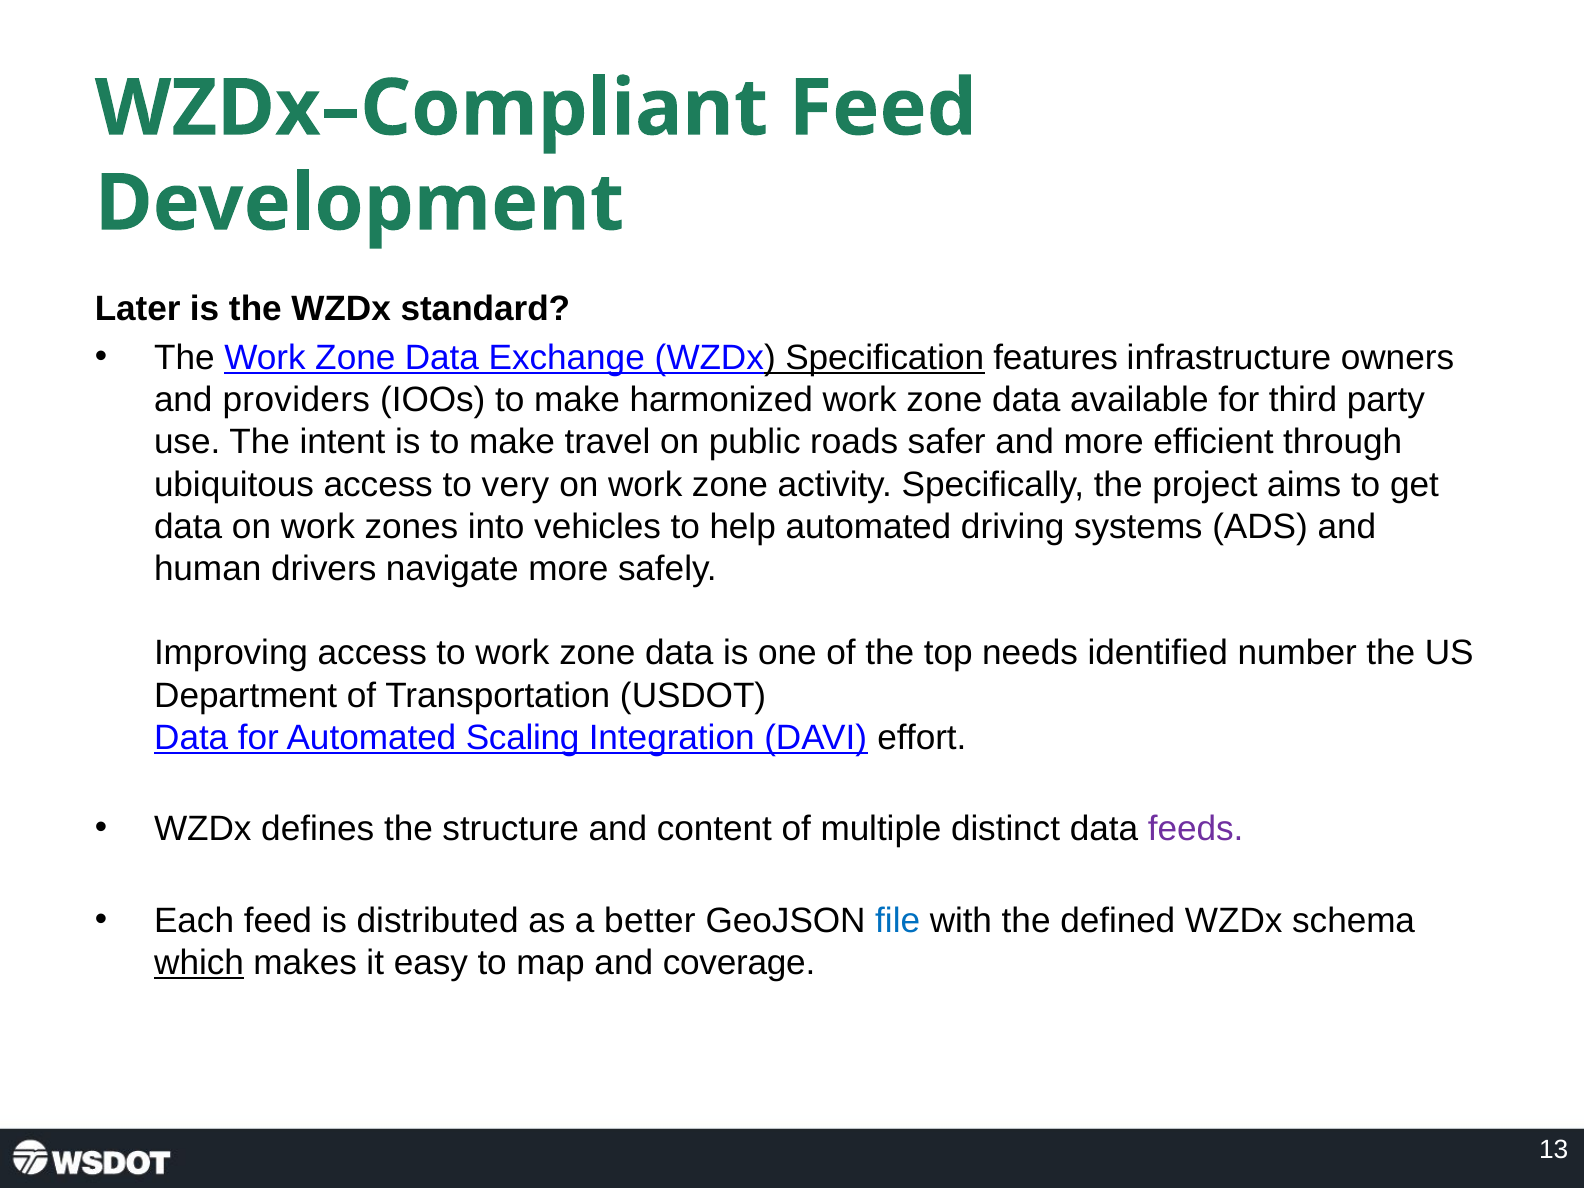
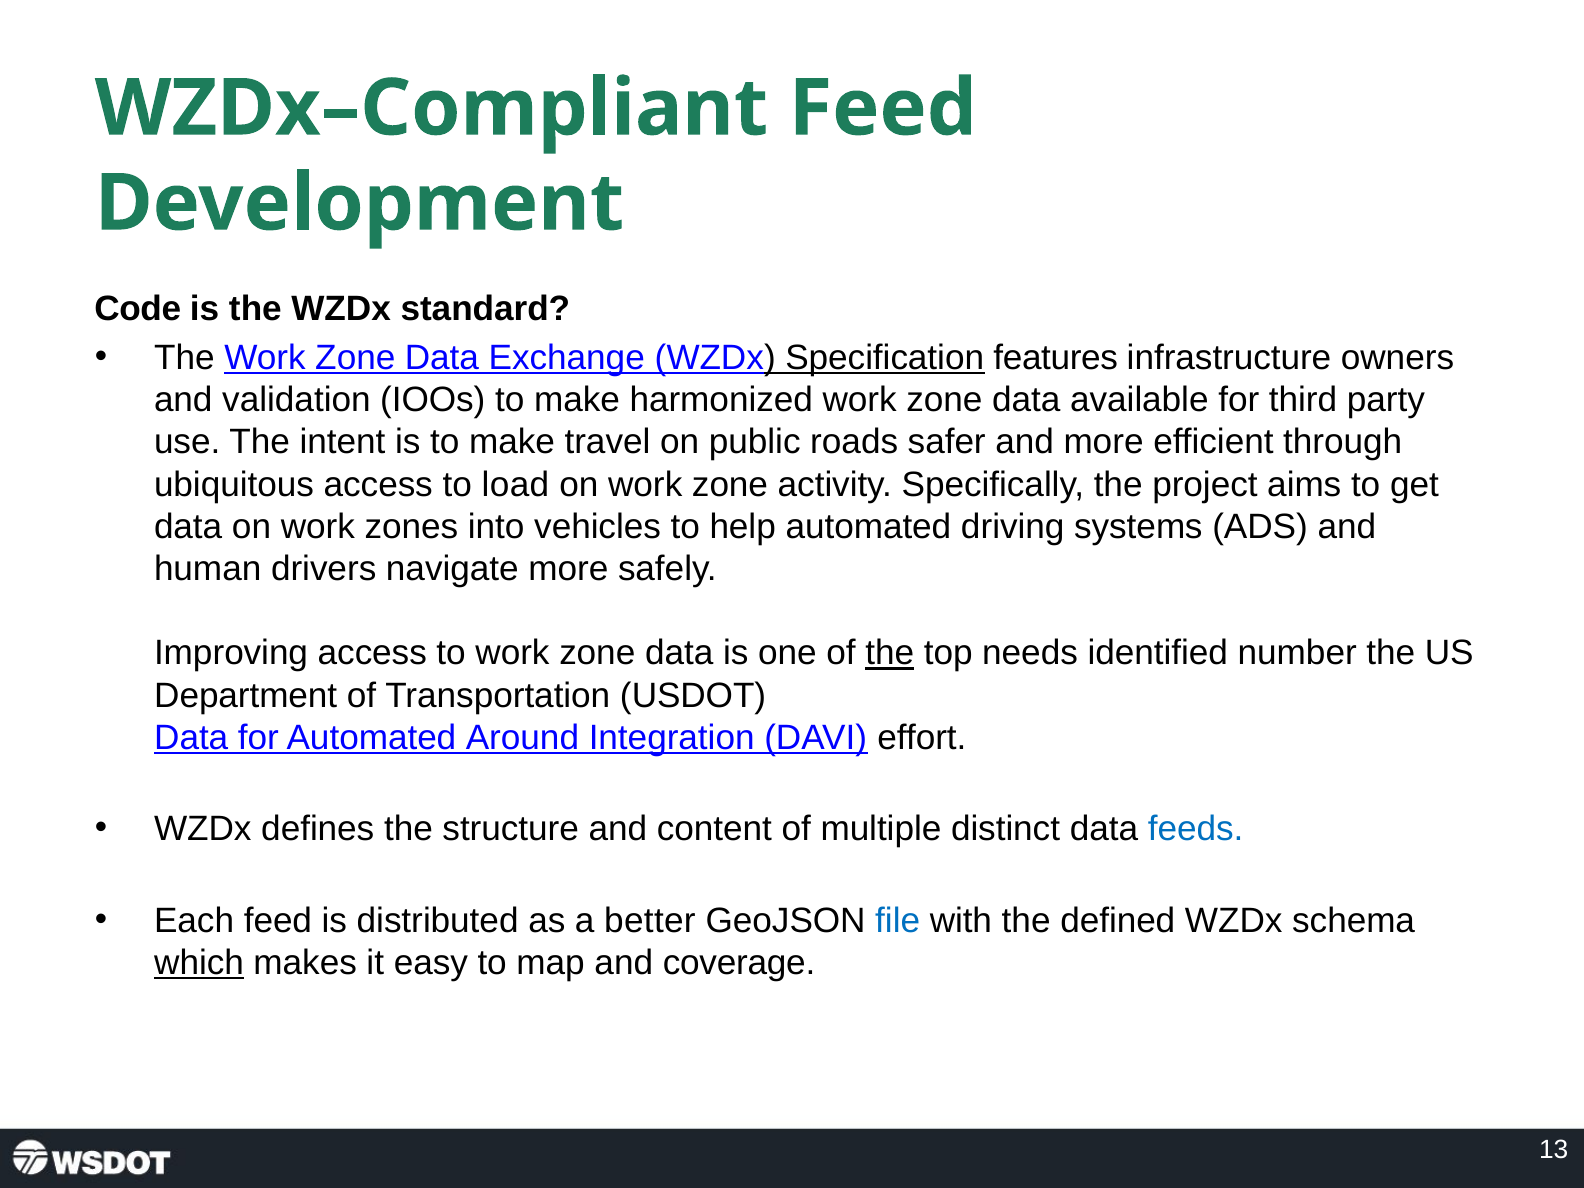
Later: Later -> Code
providers: providers -> validation
very: very -> load
the at (890, 653) underline: none -> present
Scaling: Scaling -> Around
feeds colour: purple -> blue
